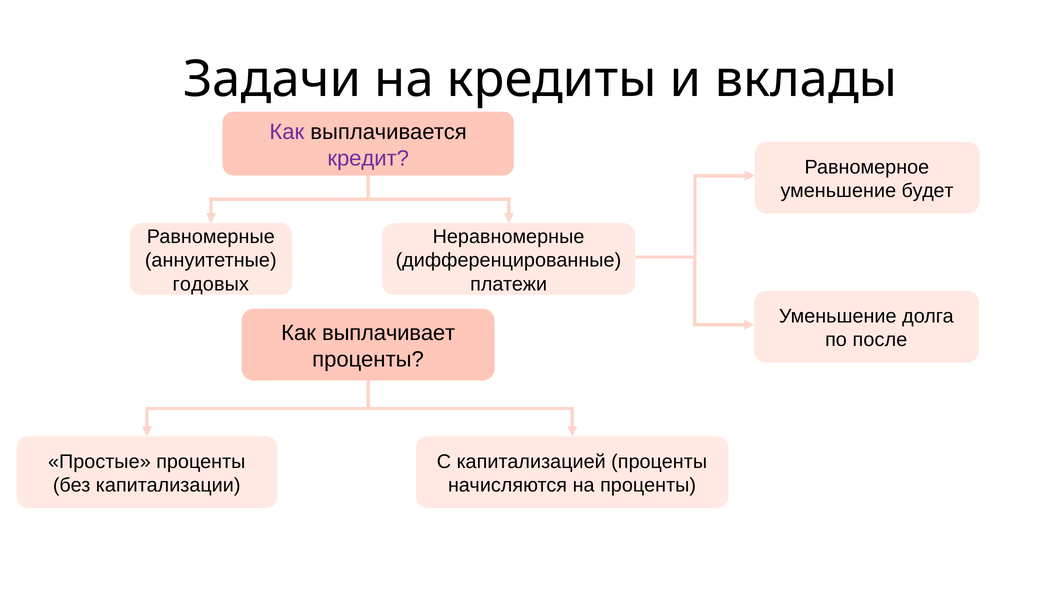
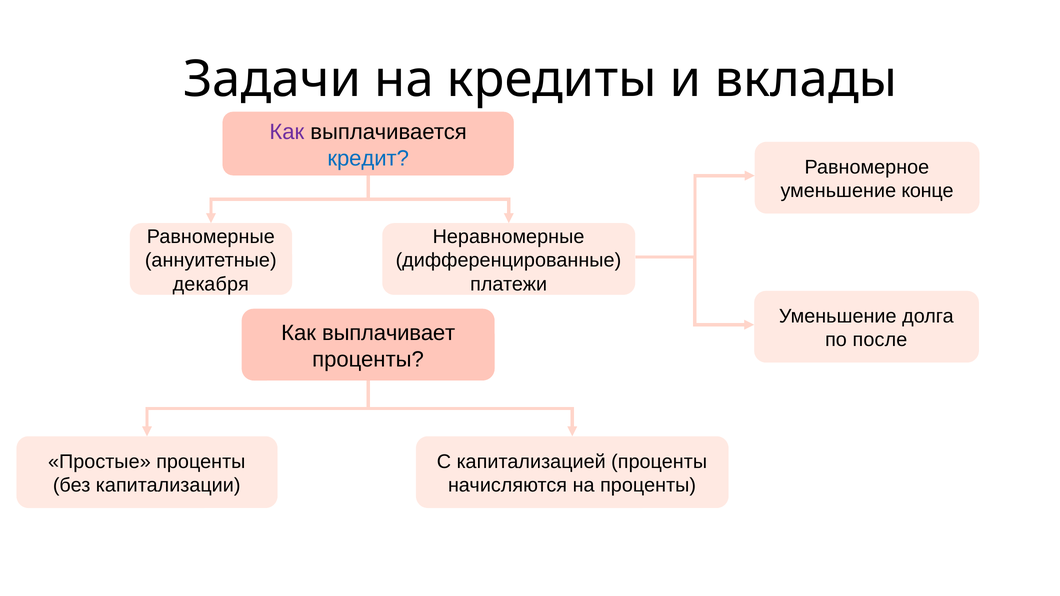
кредит colour: purple -> blue
будет: будет -> конце
годовых: годовых -> декабря
